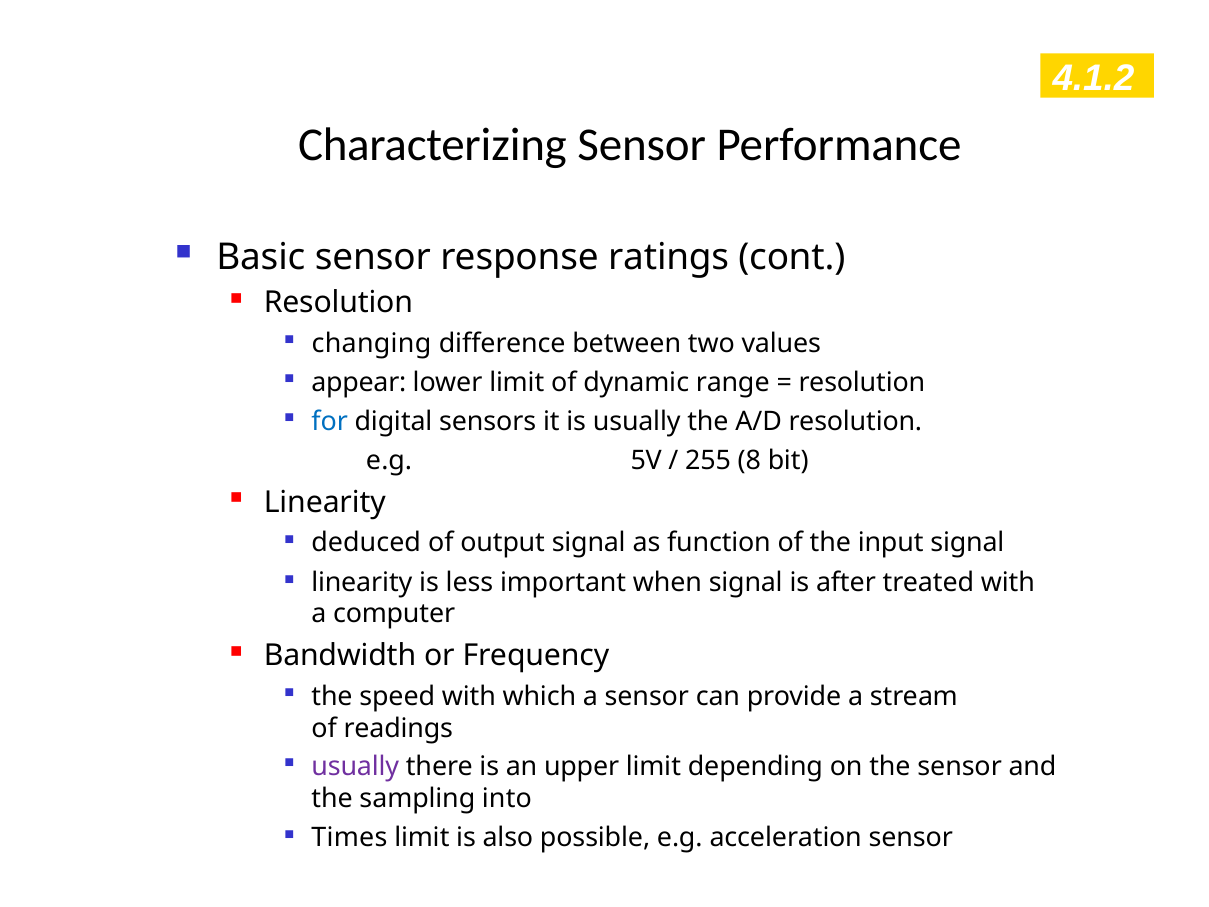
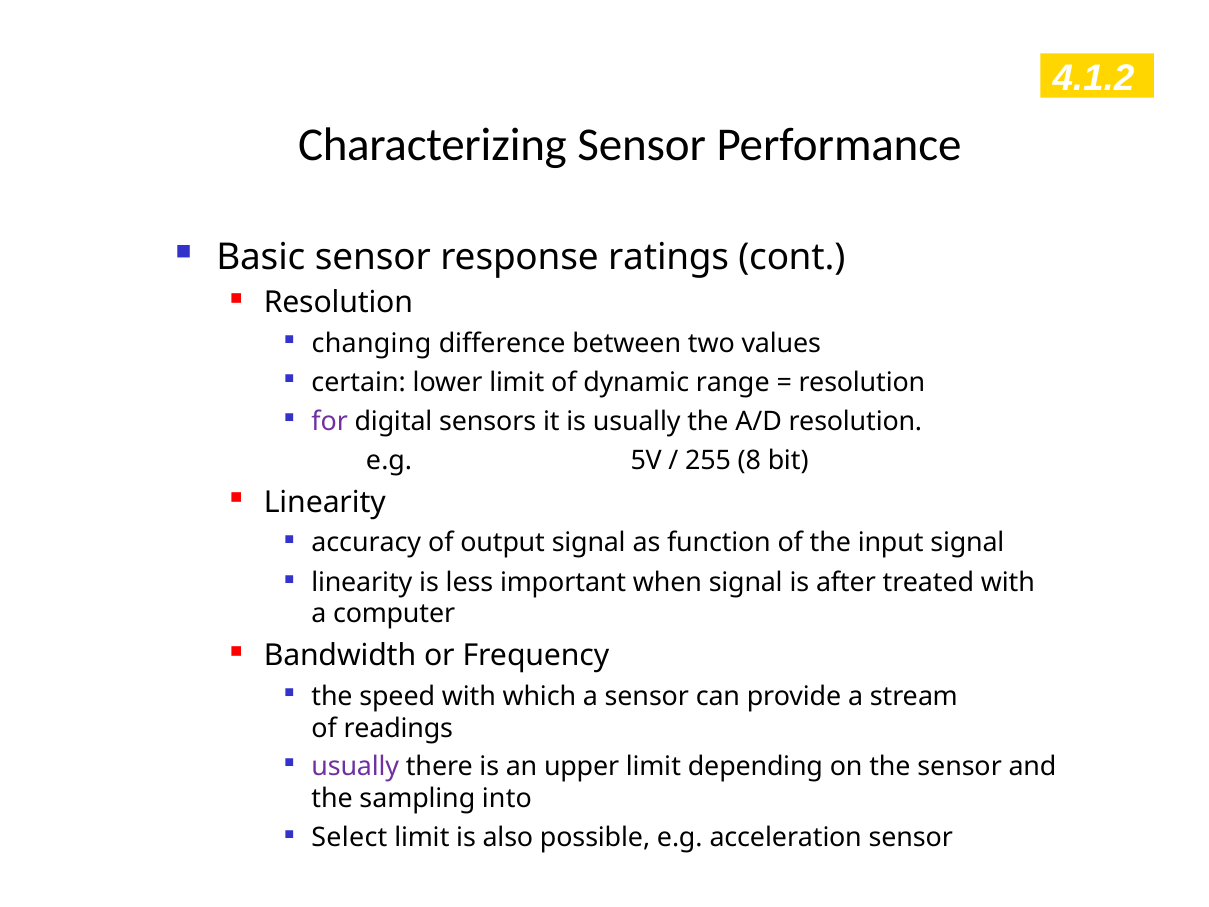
appear: appear -> certain
for colour: blue -> purple
deduced: deduced -> accuracy
Times: Times -> Select
